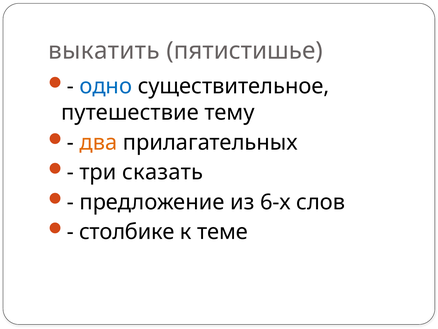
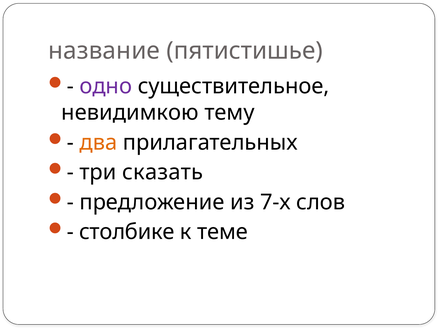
выкатить: выкатить -> название
одно colour: blue -> purple
путешествие: путешествие -> невидимкою
6-х: 6-х -> 7-х
